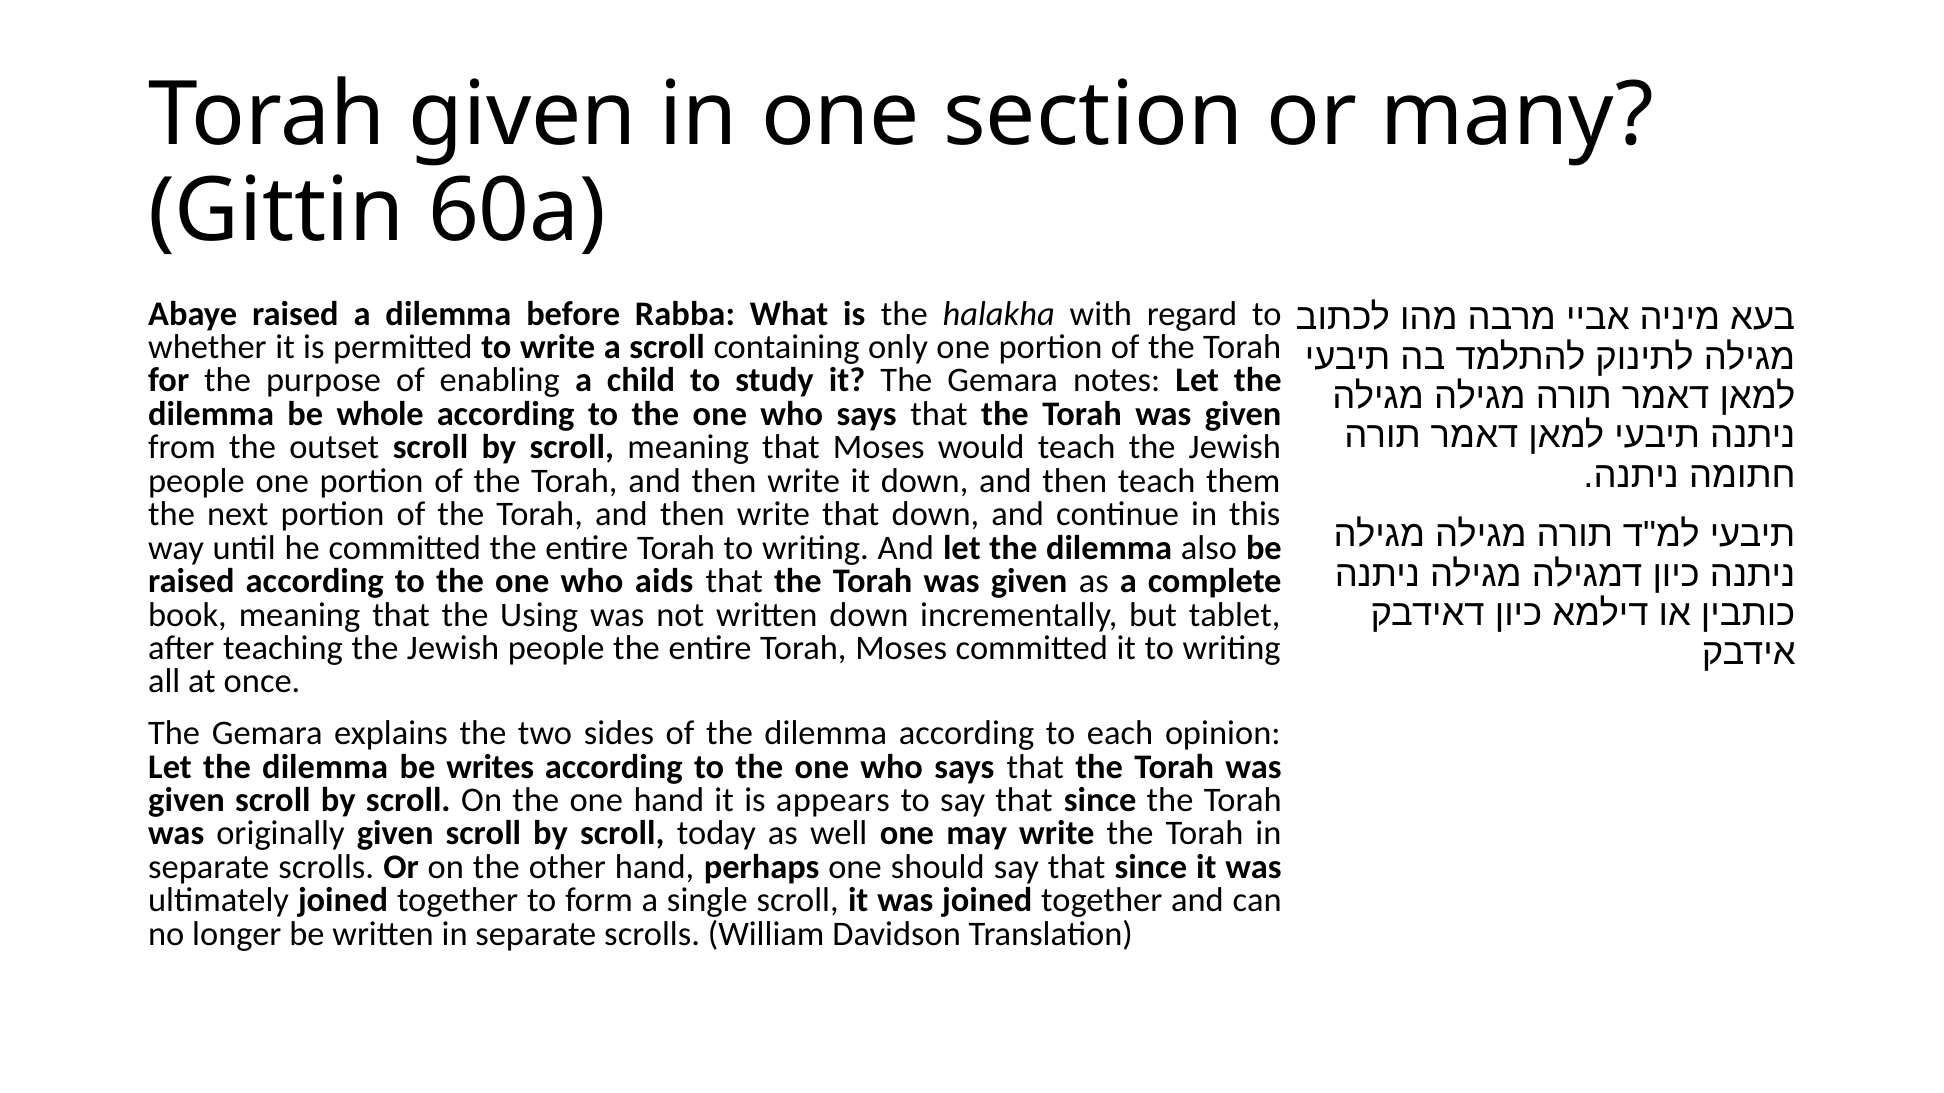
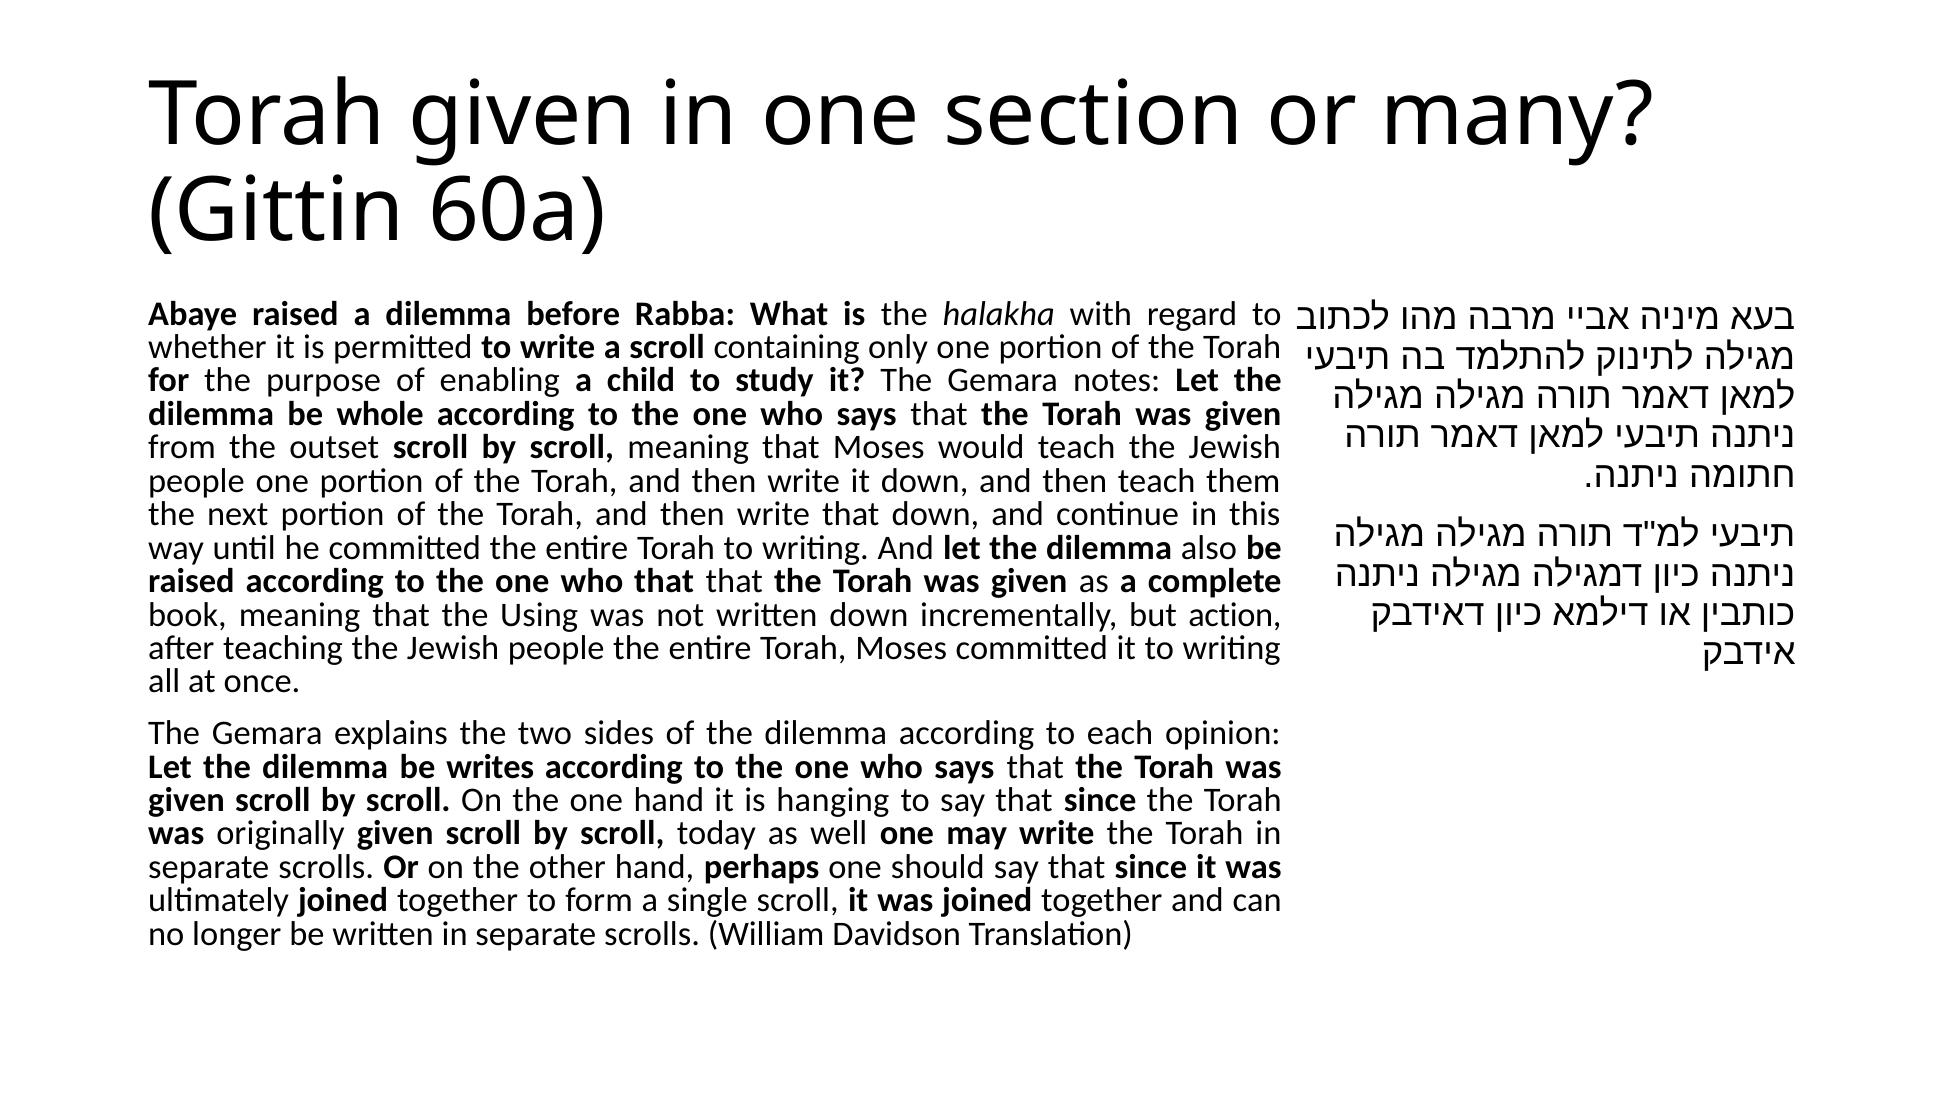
who aids: aids -> that
tablet: tablet -> action
appears: appears -> hanging
